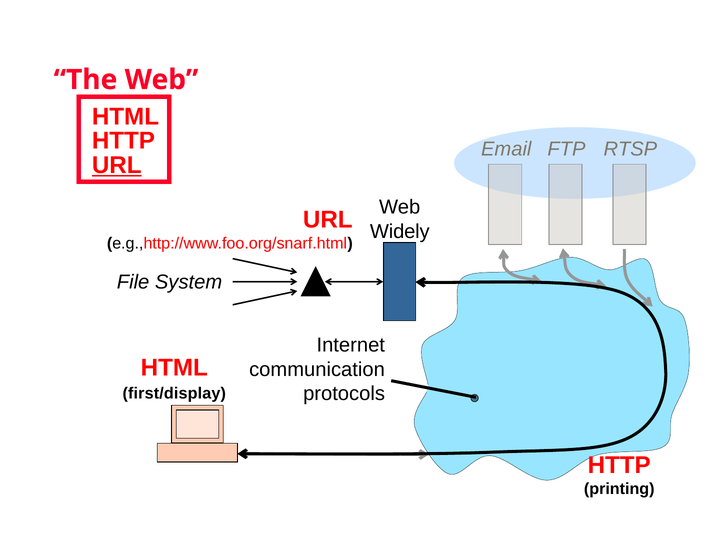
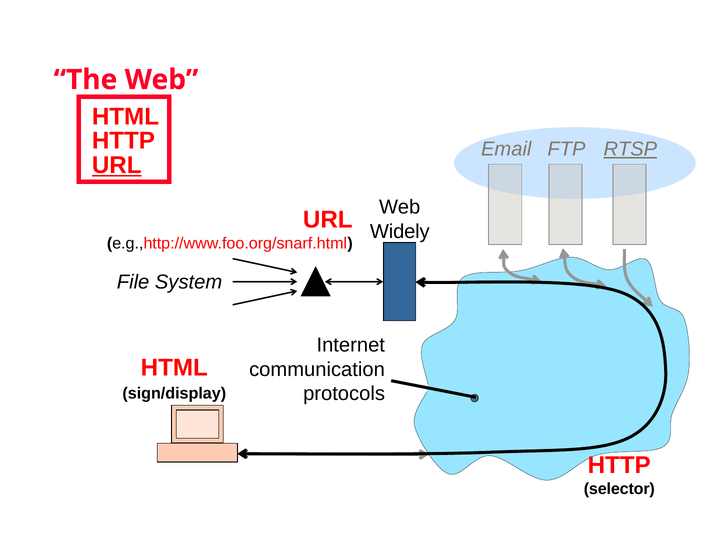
RTSP underline: none -> present
first/display: first/display -> sign/display
printing: printing -> selector
